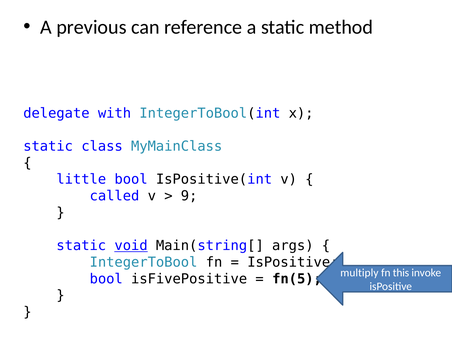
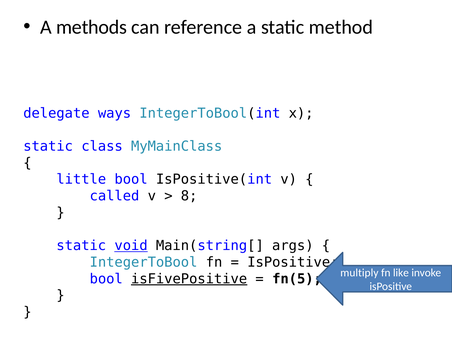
previous: previous -> methods
with: with -> ways
9: 9 -> 8
this: this -> like
isFivePositive underline: none -> present
